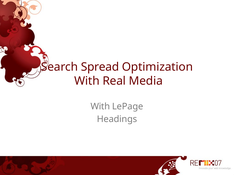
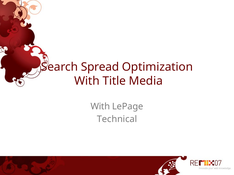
Real: Real -> Title
Headings: Headings -> Technical
